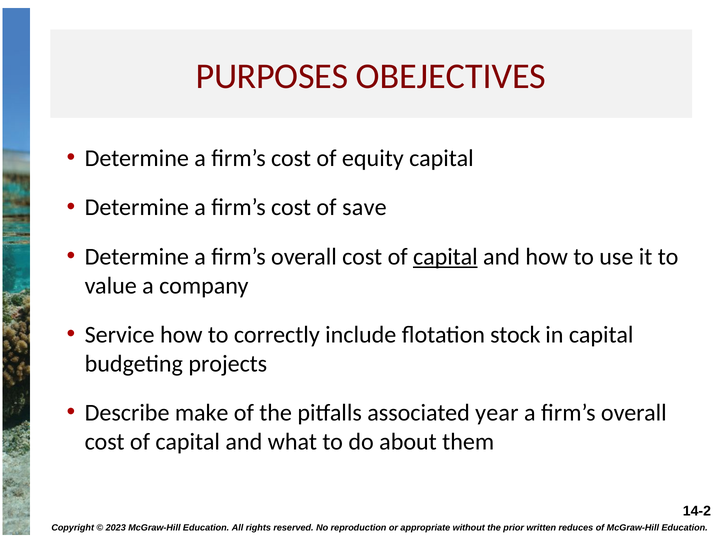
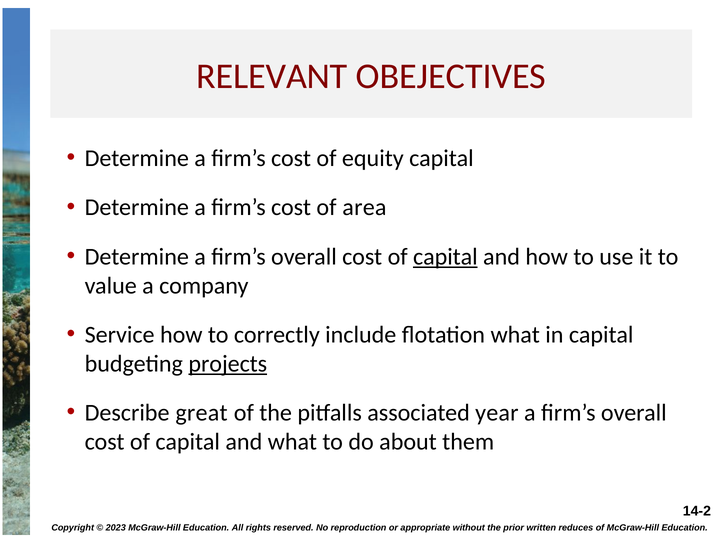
PURPOSES: PURPOSES -> RELEVANT
save: save -> area
flotation stock: stock -> what
projects underline: none -> present
make: make -> great
